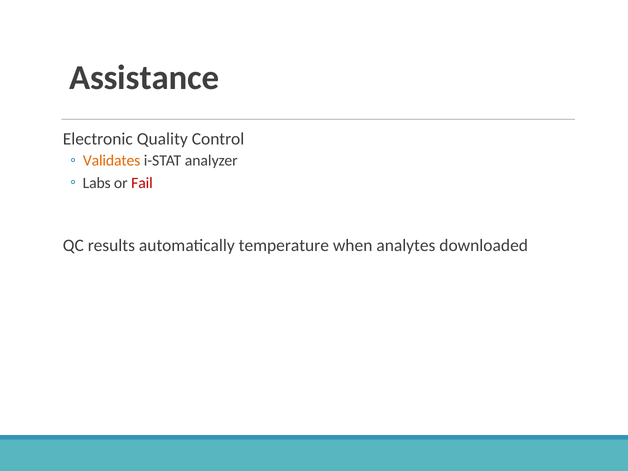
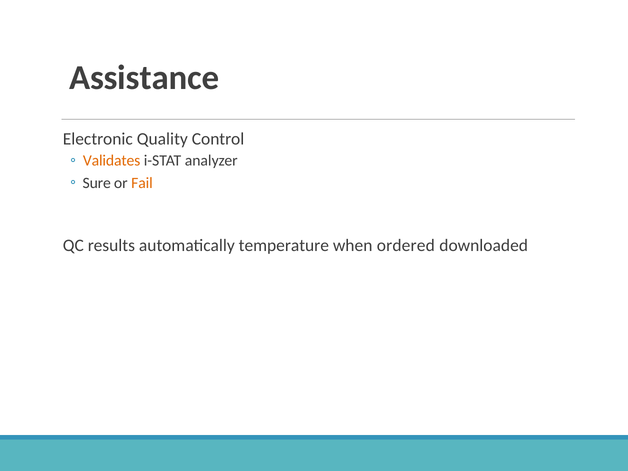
Labs: Labs -> Sure
Fail colour: red -> orange
analytes: analytes -> ordered
